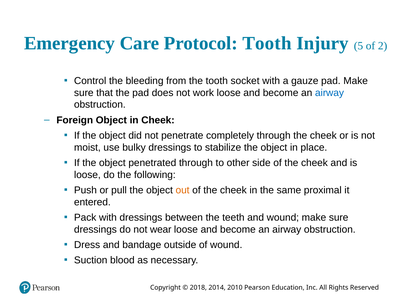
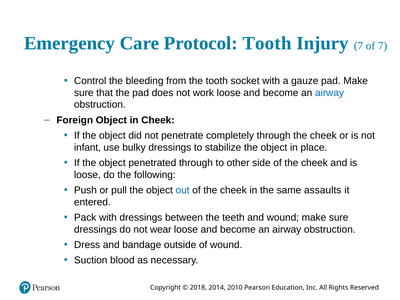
Injury 5: 5 -> 7
of 2: 2 -> 7
moist: moist -> infant
out colour: orange -> blue
proximal: proximal -> assaults
